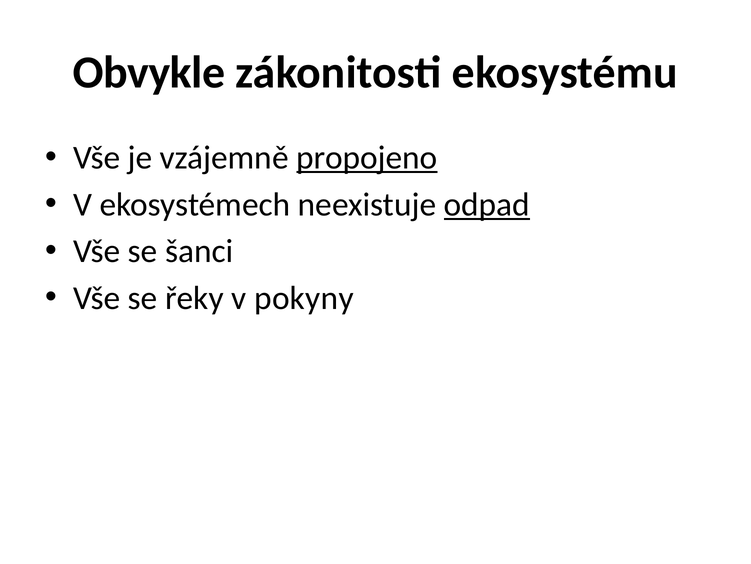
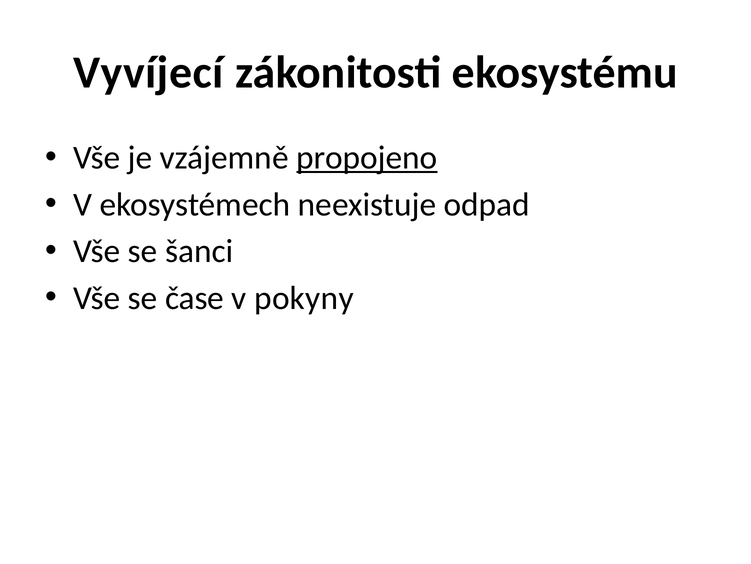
Obvykle: Obvykle -> Vyvíjecí
odpad underline: present -> none
řeky: řeky -> čase
